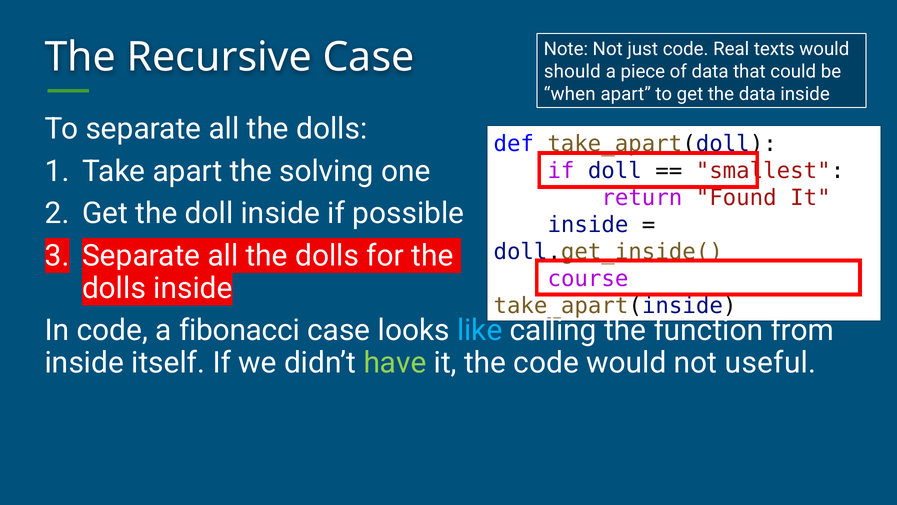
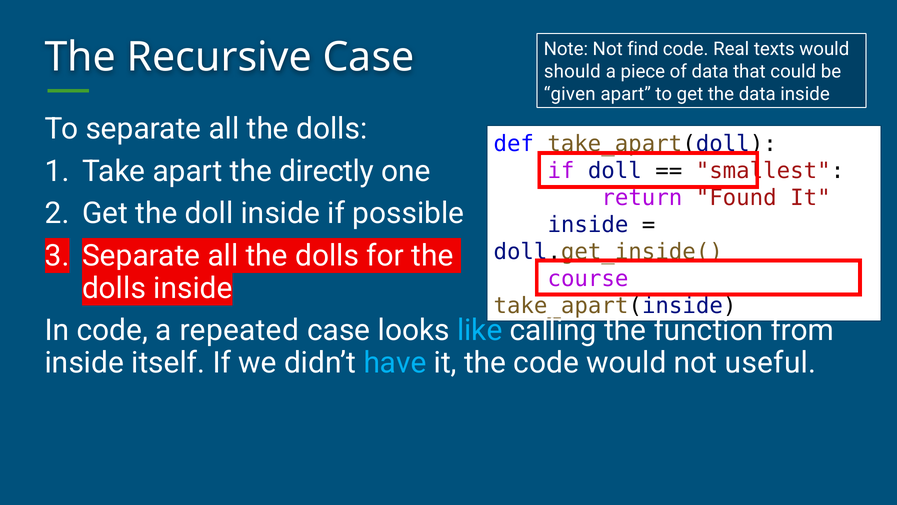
just: just -> find
when: when -> given
solving: solving -> directly
fibonacci: fibonacci -> repeated
have colour: light green -> light blue
